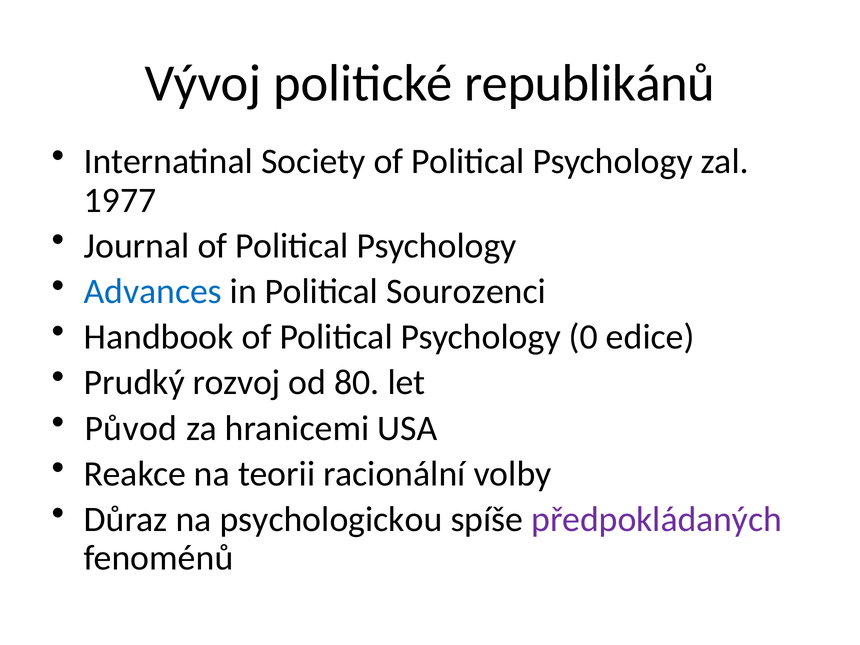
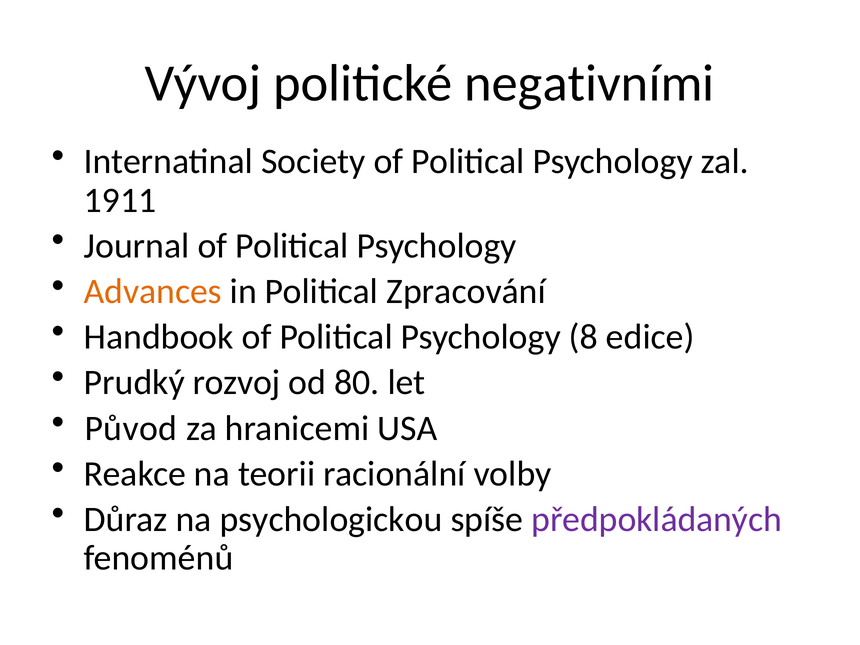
republikánů: republikánů -> negativními
1977: 1977 -> 1911
Advances colour: blue -> orange
Sourozenci: Sourozenci -> Zpracování
0: 0 -> 8
